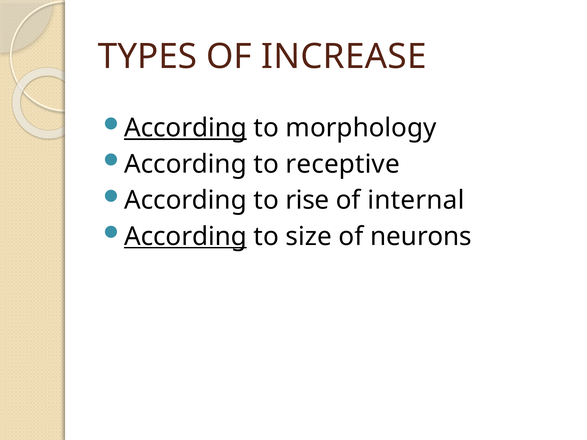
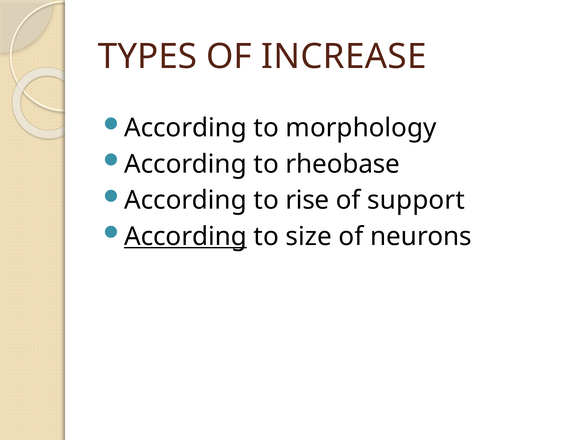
According at (185, 128) underline: present -> none
receptive: receptive -> rheobase
internal: internal -> support
